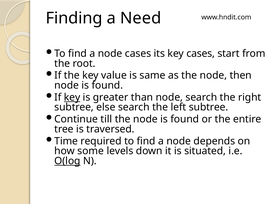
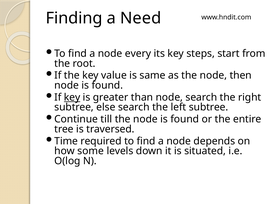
node cases: cases -> every
key cases: cases -> steps
O(log underline: present -> none
